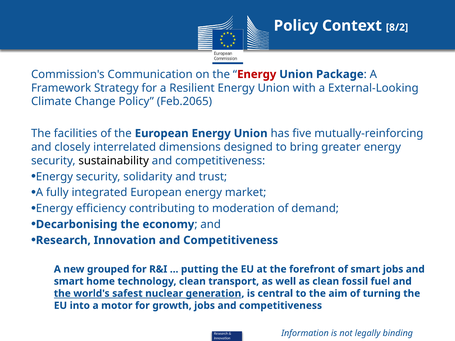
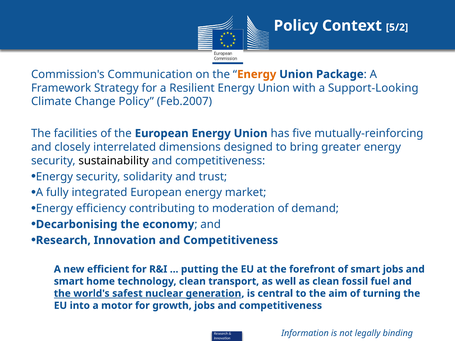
8/2: 8/2 -> 5/2
Energy at (257, 74) colour: red -> orange
External-Looking: External-Looking -> Support-Looking
Feb.2065: Feb.2065 -> Feb.2007
grouped: grouped -> efficient
